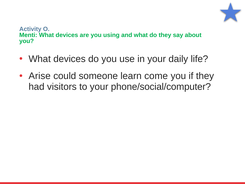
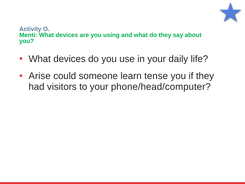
come: come -> tense
phone/social/computer: phone/social/computer -> phone/head/computer
